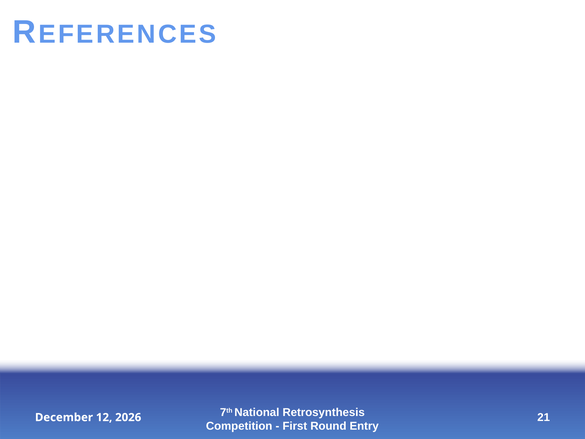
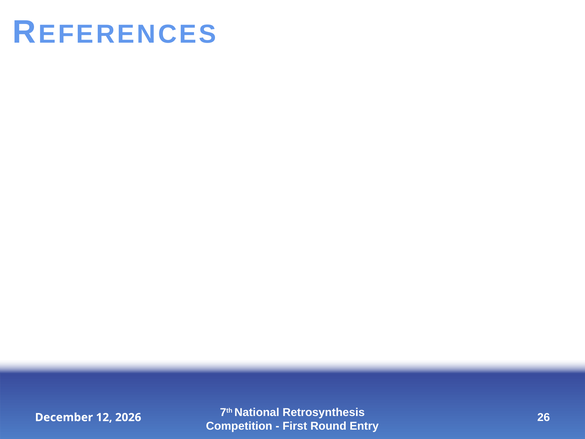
21: 21 -> 26
